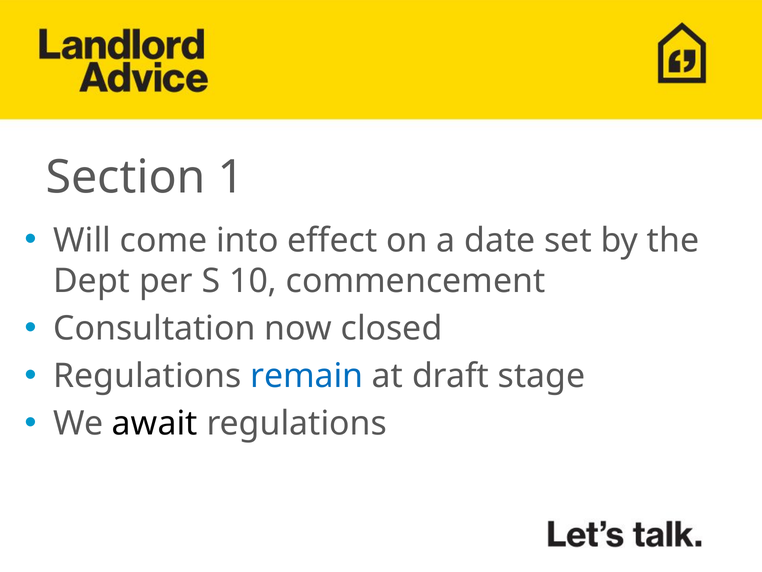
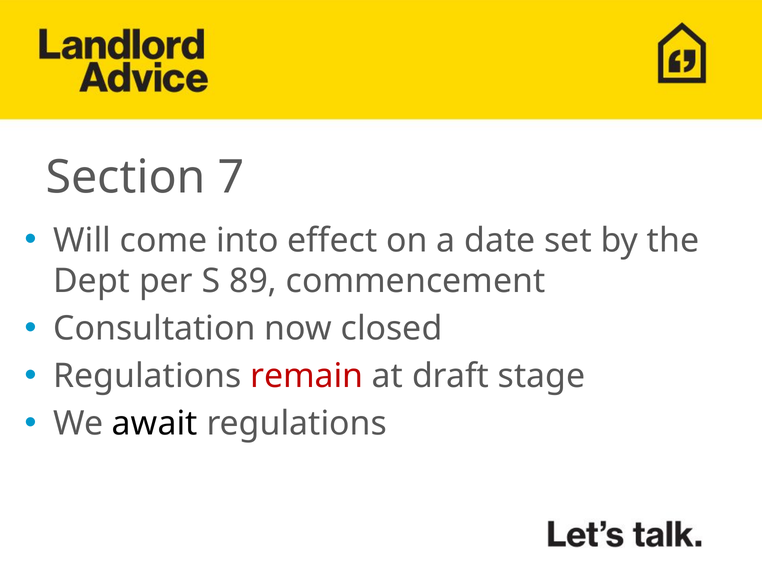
1: 1 -> 7
10: 10 -> 89
remain colour: blue -> red
